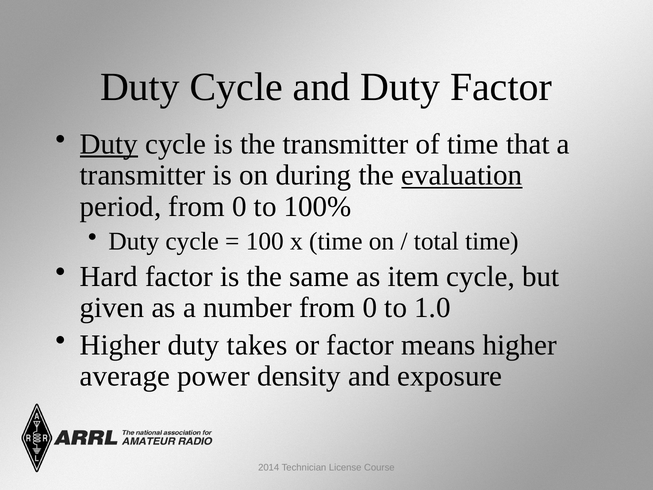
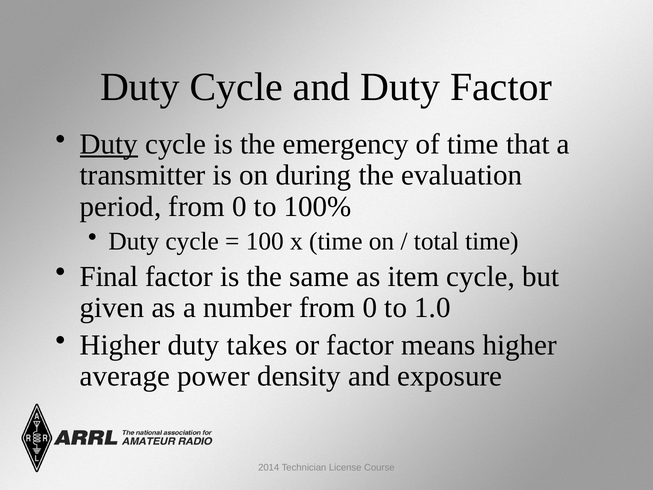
the transmitter: transmitter -> emergency
evaluation underline: present -> none
Hard: Hard -> Final
